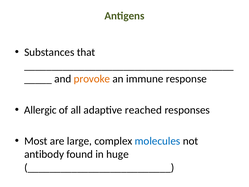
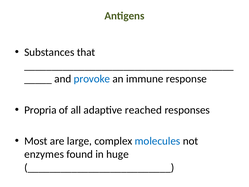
provoke colour: orange -> blue
Allergic: Allergic -> Propria
antibody: antibody -> enzymes
